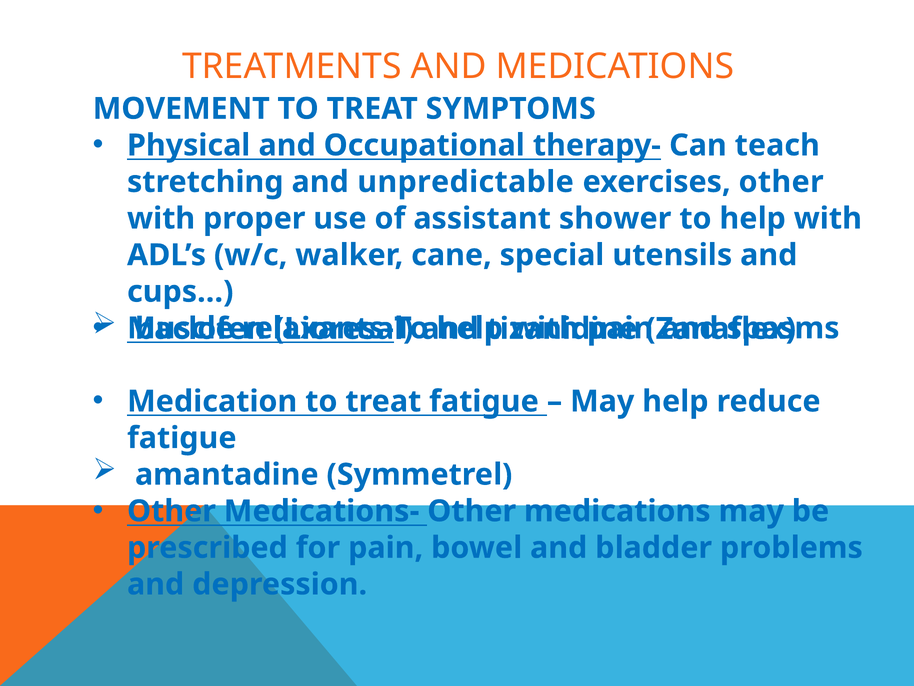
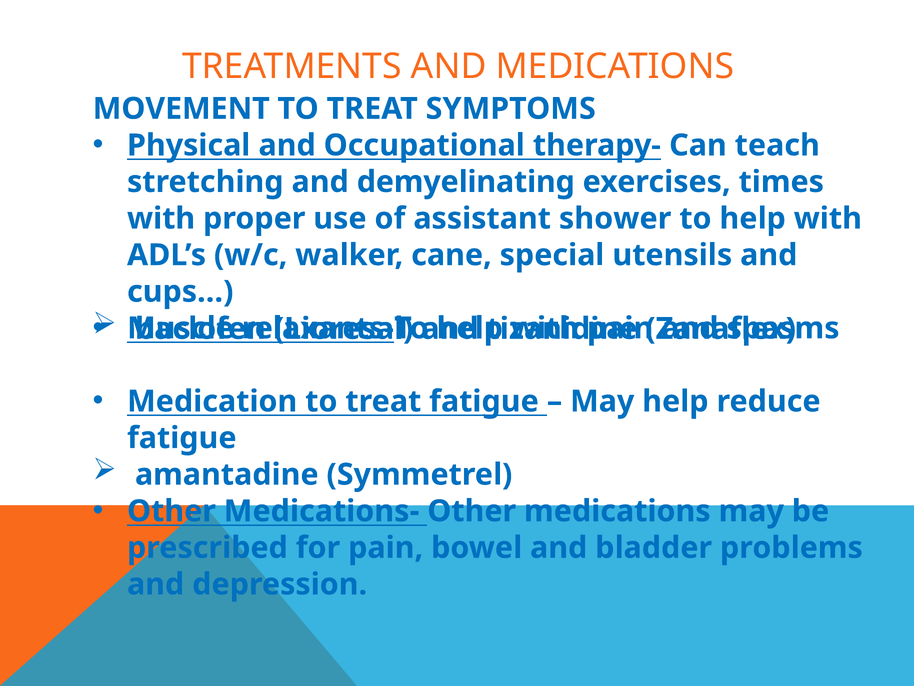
unpredictable: unpredictable -> demyelinating
exercises other: other -> times
